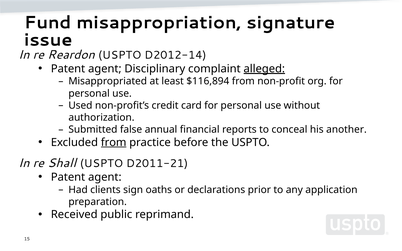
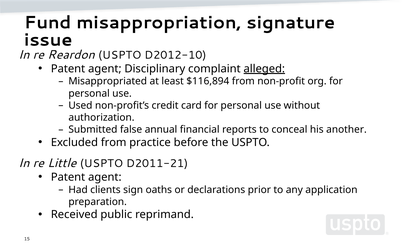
D2012-14: D2012-14 -> D2012-10
from at (114, 142) underline: present -> none
Shall: Shall -> Little
